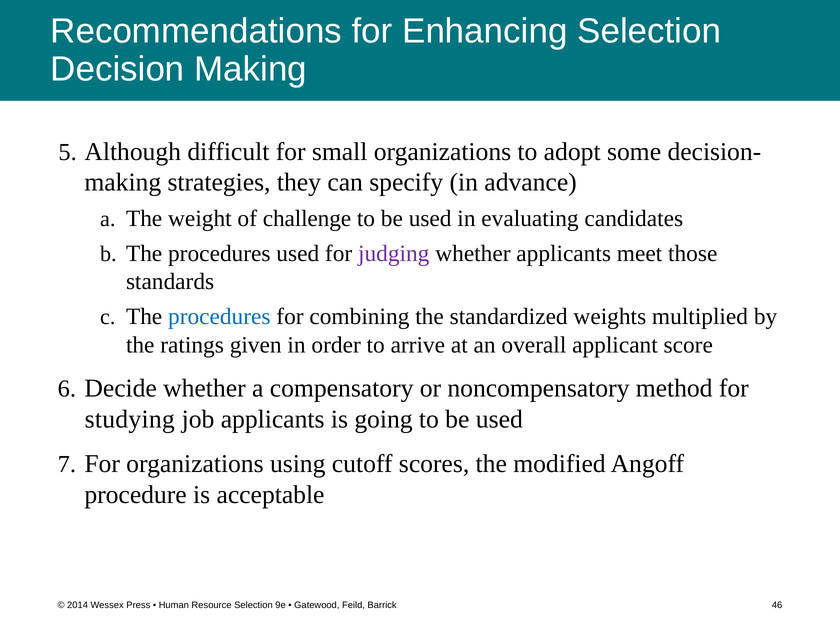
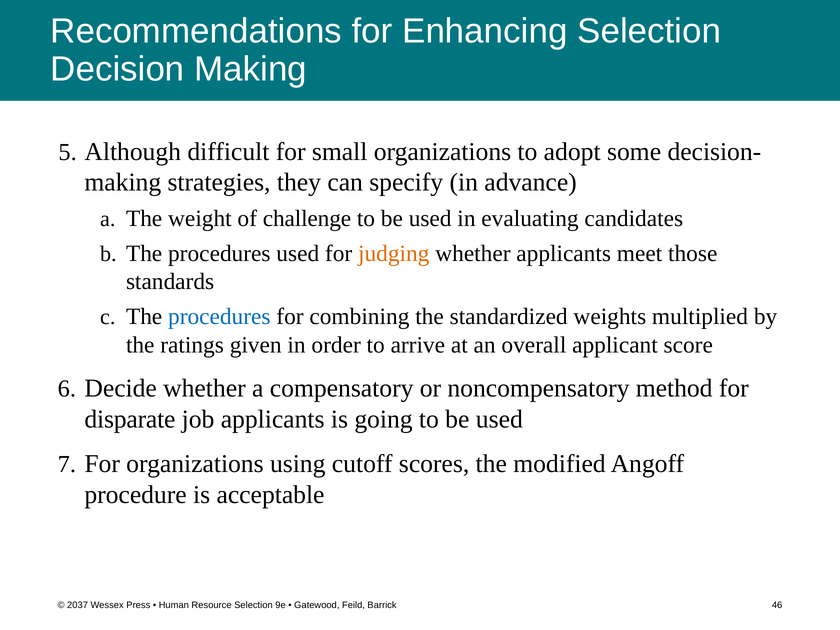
judging colour: purple -> orange
studying: studying -> disparate
2014: 2014 -> 2037
